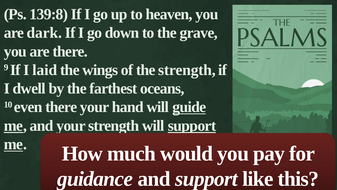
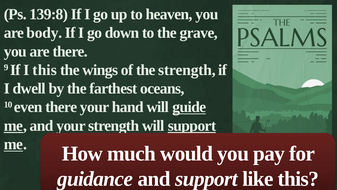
dark: dark -> body
I laid: laid -> this
